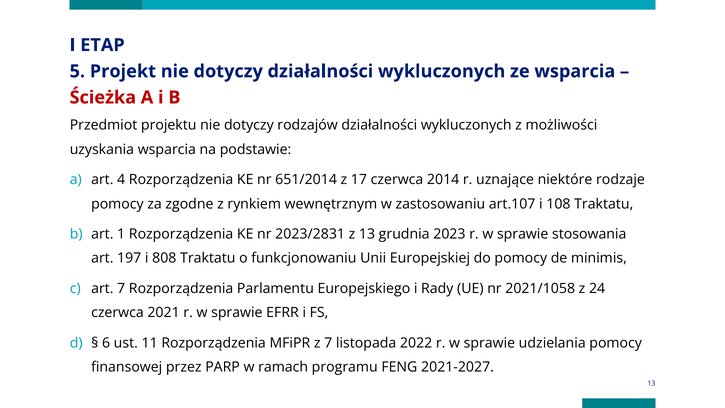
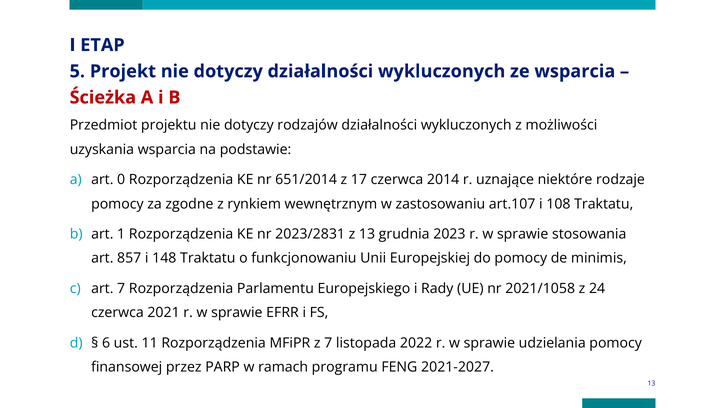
4: 4 -> 0
197: 197 -> 857
808: 808 -> 148
